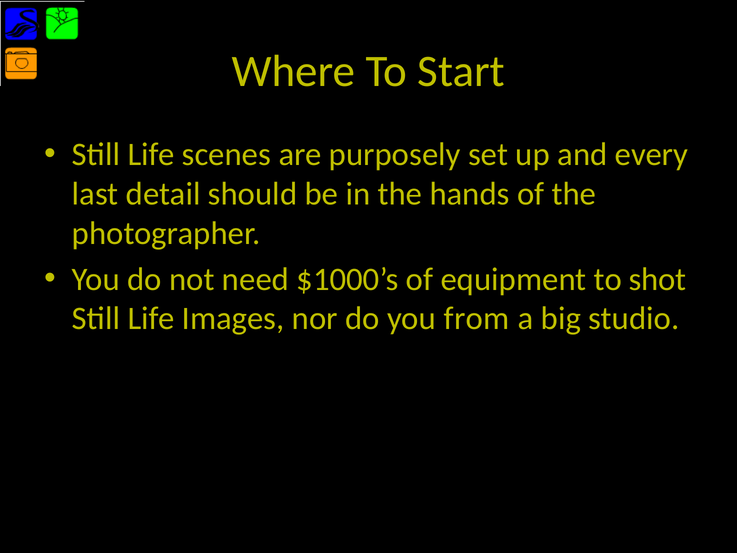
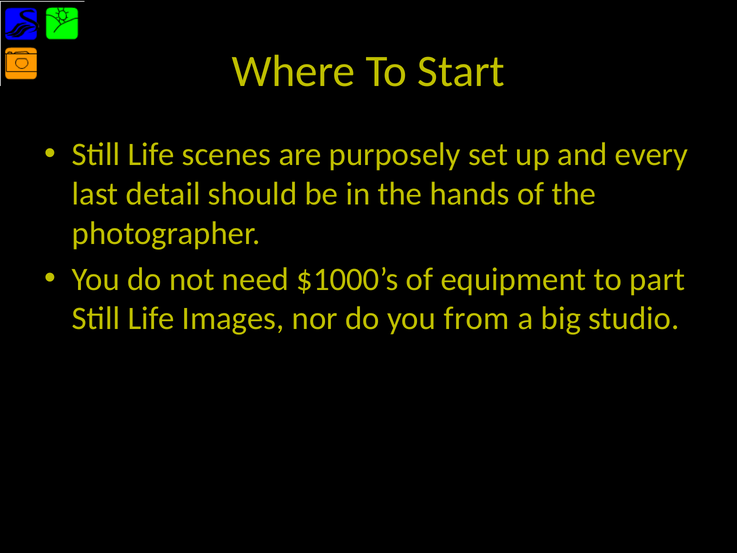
shot: shot -> part
